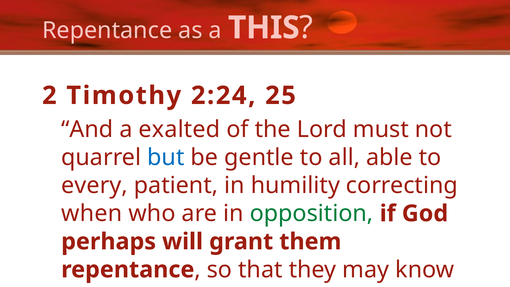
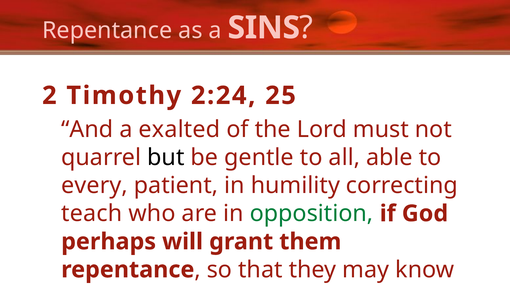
THIS: THIS -> SINS
but colour: blue -> black
when: when -> teach
